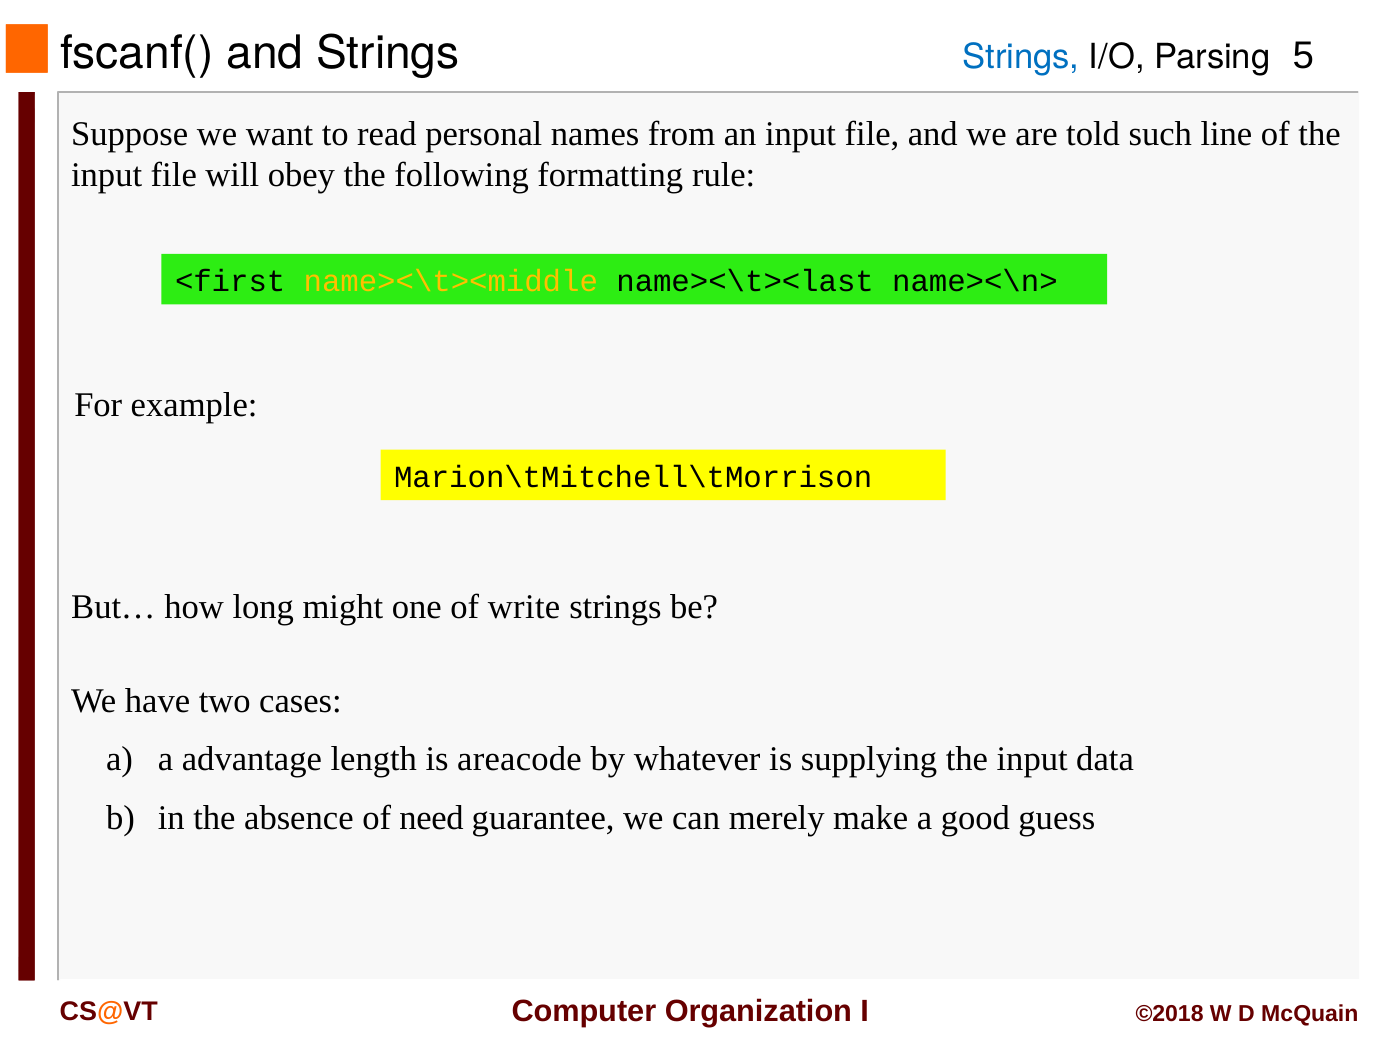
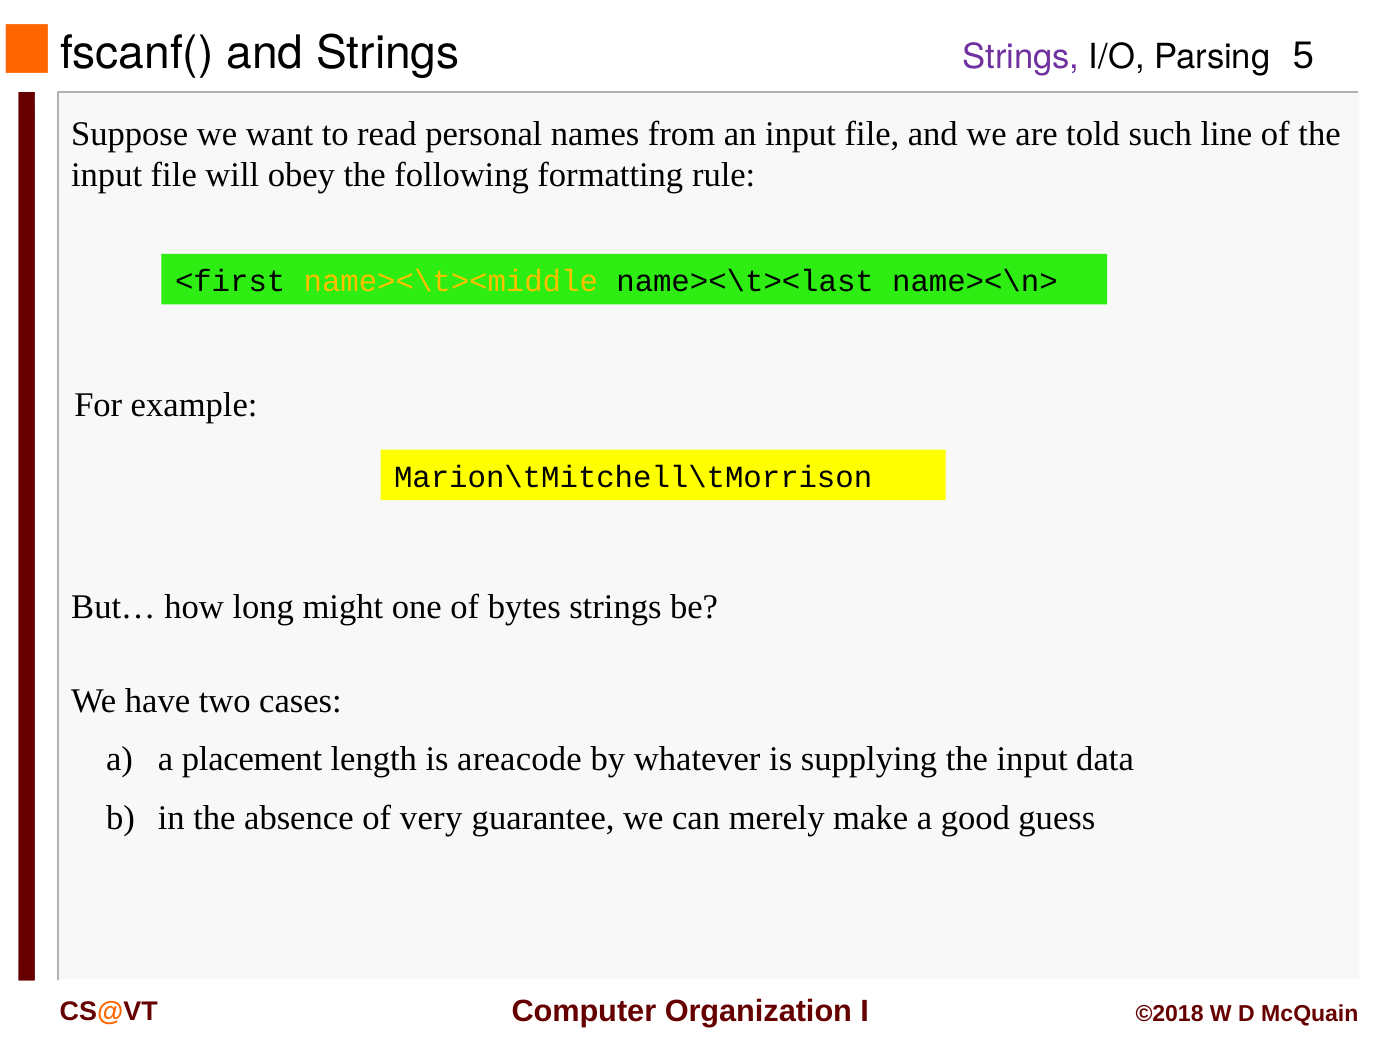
Strings at (1021, 57) colour: blue -> purple
write: write -> bytes
advantage: advantage -> placement
need: need -> very
